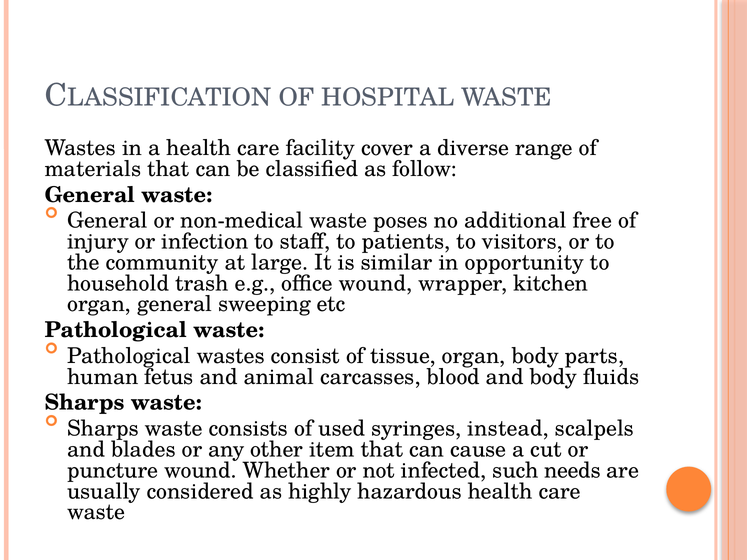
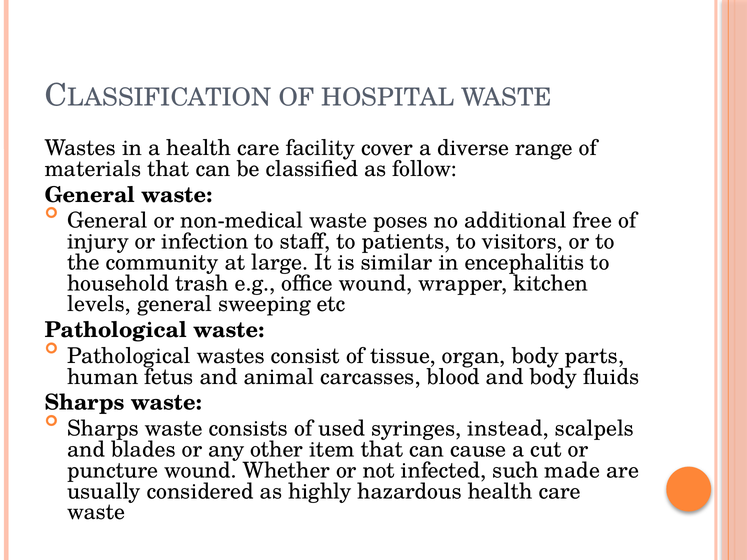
opportunity: opportunity -> encephalitis
organ at (99, 304): organ -> levels
needs: needs -> made
